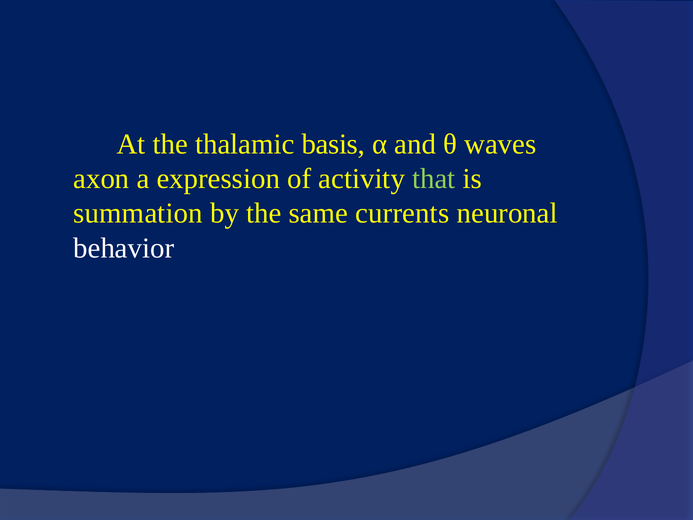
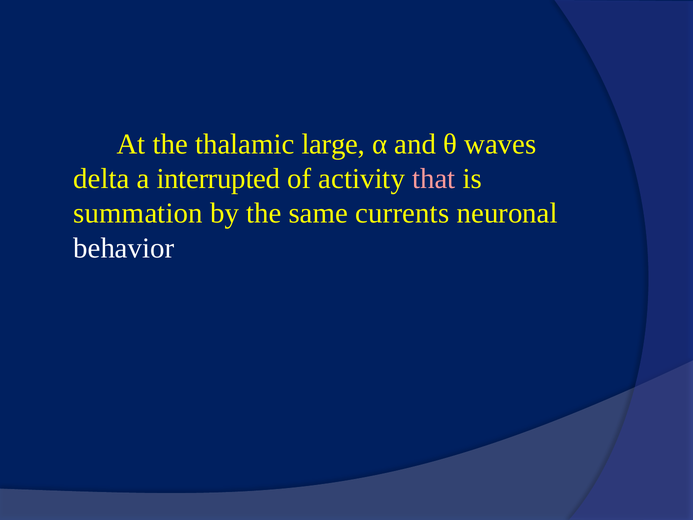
basis: basis -> large
axon: axon -> delta
expression: expression -> interrupted
that colour: light green -> pink
